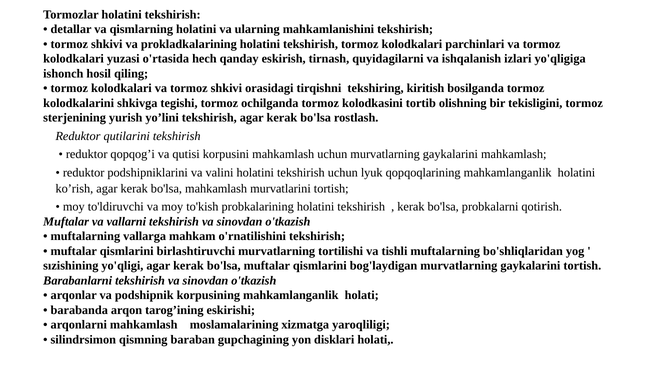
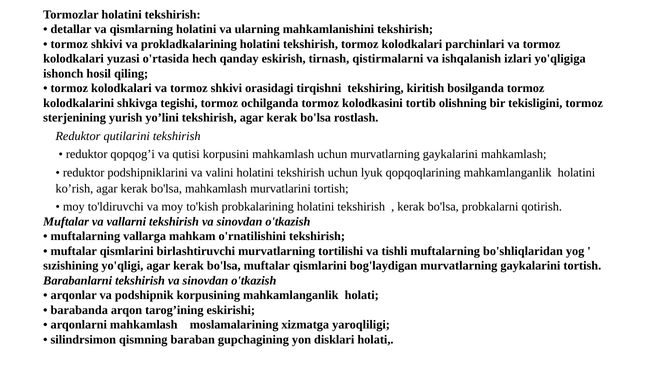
quyidagilarni: quyidagilarni -> qistirmalarni
